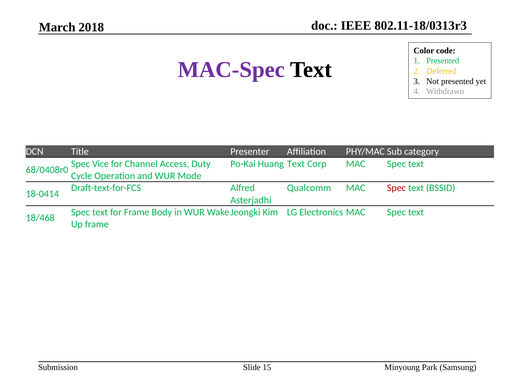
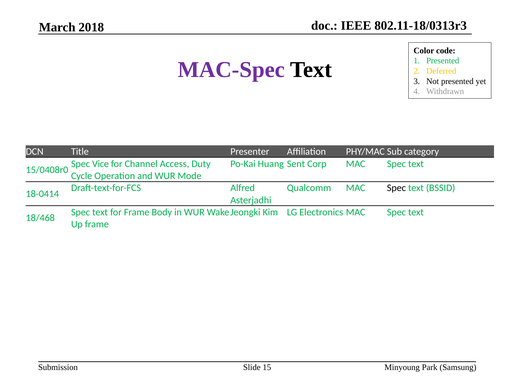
Huang Text: Text -> Sent
68/0408r0: 68/0408r0 -> 15/0408r0
Spec at (396, 188) colour: red -> black
